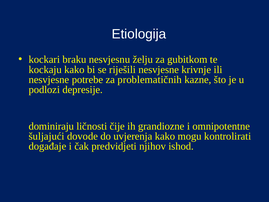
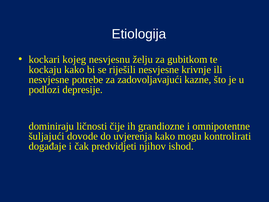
braku: braku -> kojeg
problematičnih: problematičnih -> zadovoljavajući
